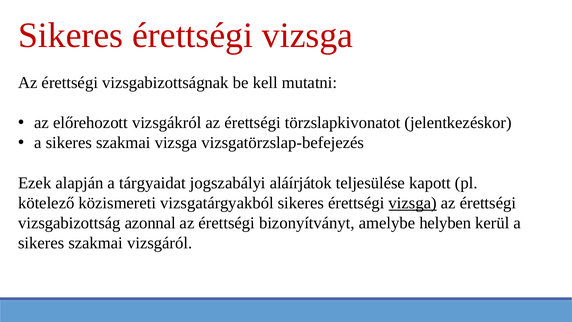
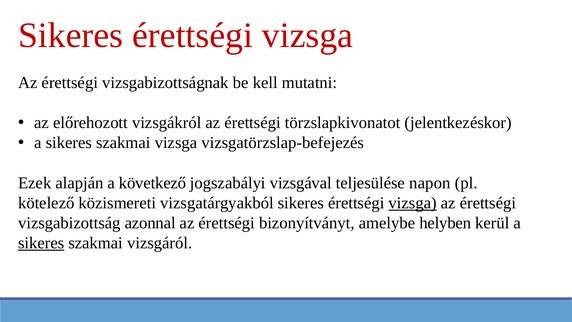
tárgyaidat: tárgyaidat -> következő
aláírjátok: aláírjátok -> vizsgával
kapott: kapott -> napon
sikeres at (41, 243) underline: none -> present
